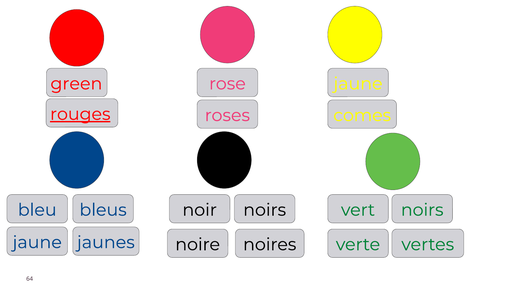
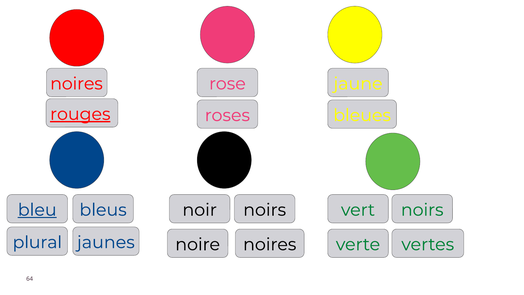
green at (76, 84): green -> noires
comes: comes -> bleues
bleu underline: none -> present
jaune at (37, 242): jaune -> plural
